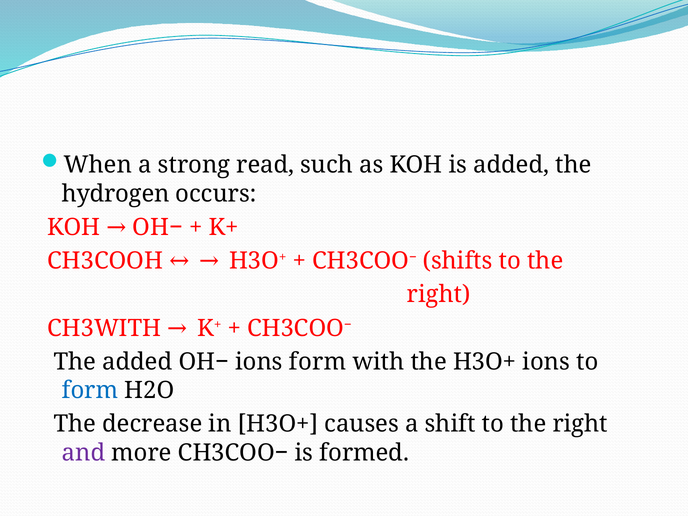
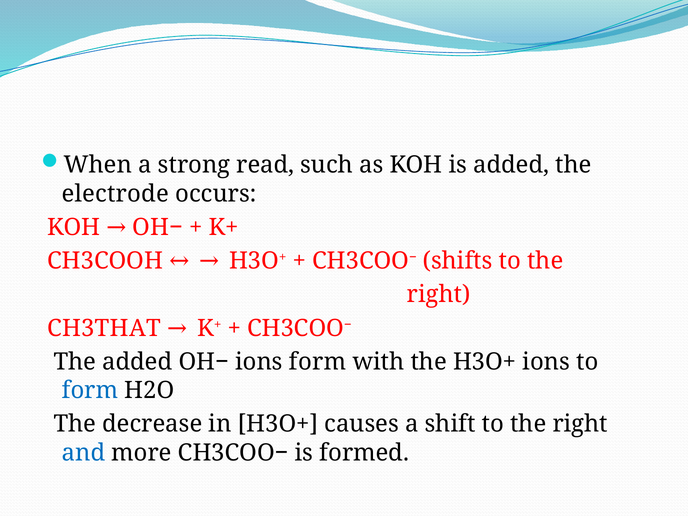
hydrogen: hydrogen -> electrode
CH3WITH: CH3WITH -> CH3THAT
and colour: purple -> blue
